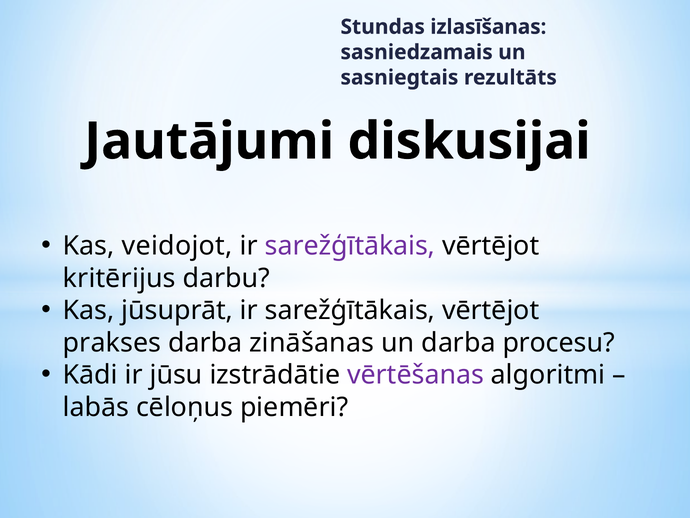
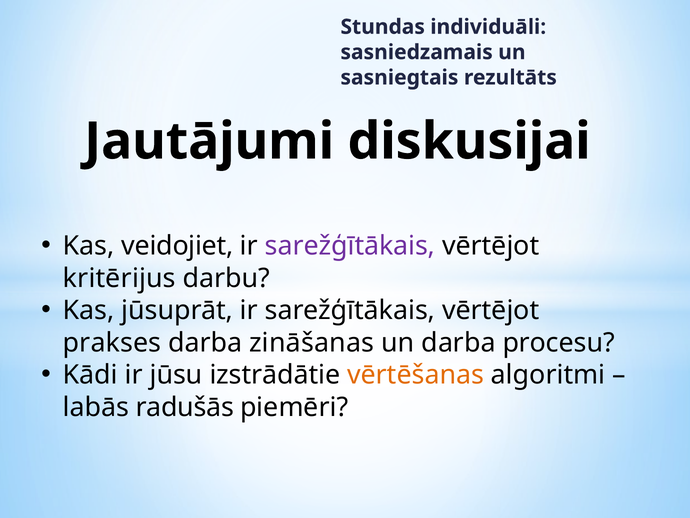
izlasīšanas: izlasīšanas -> individuāli
veidojot: veidojot -> veidojiet
vērtēšanas colour: purple -> orange
cēloņus: cēloņus -> radušās
